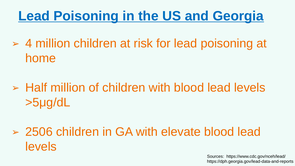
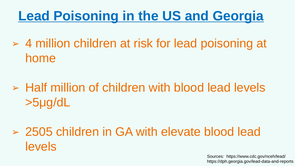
2506: 2506 -> 2505
